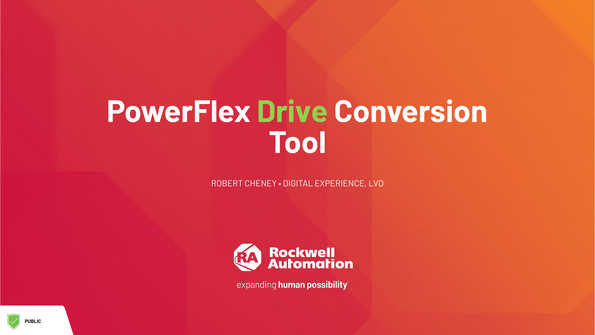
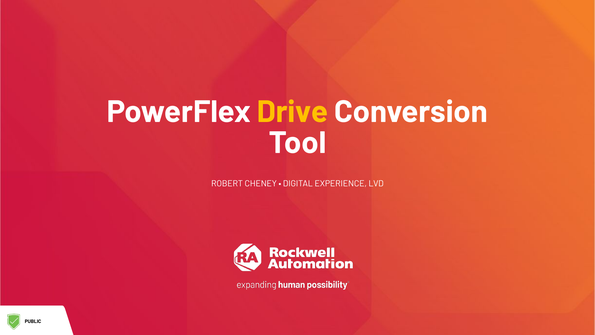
Drive colour: light green -> yellow
